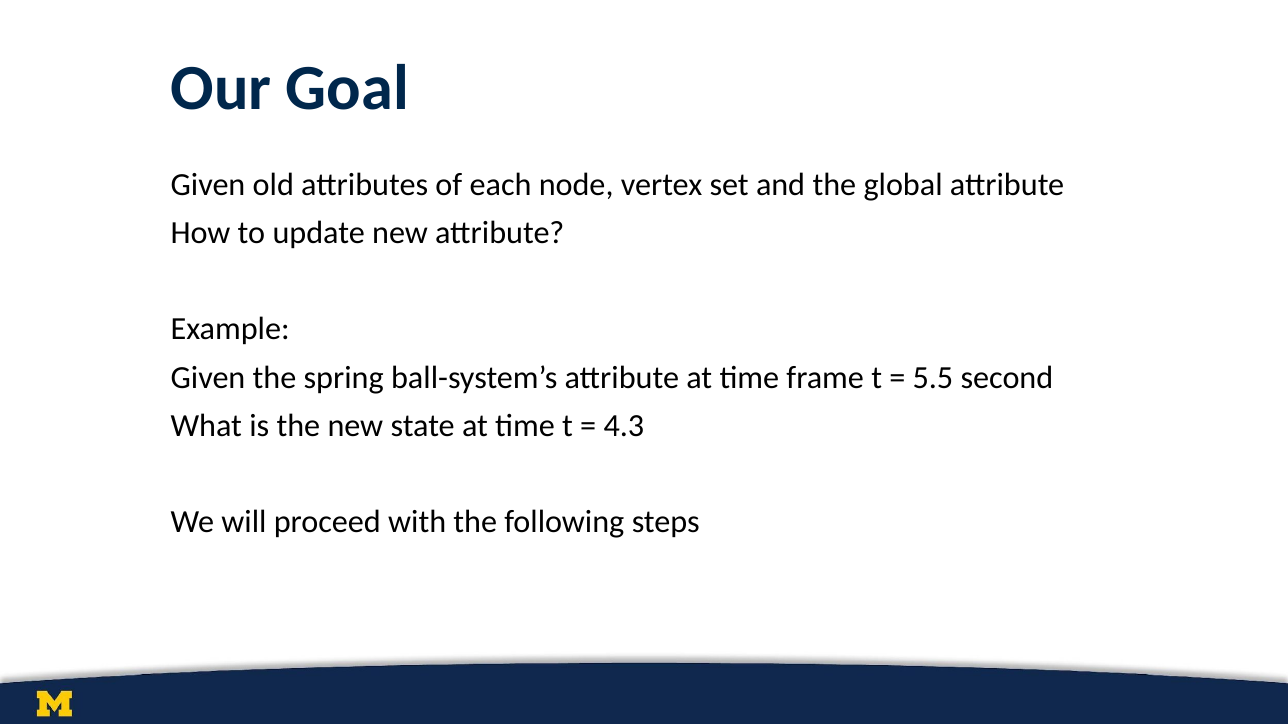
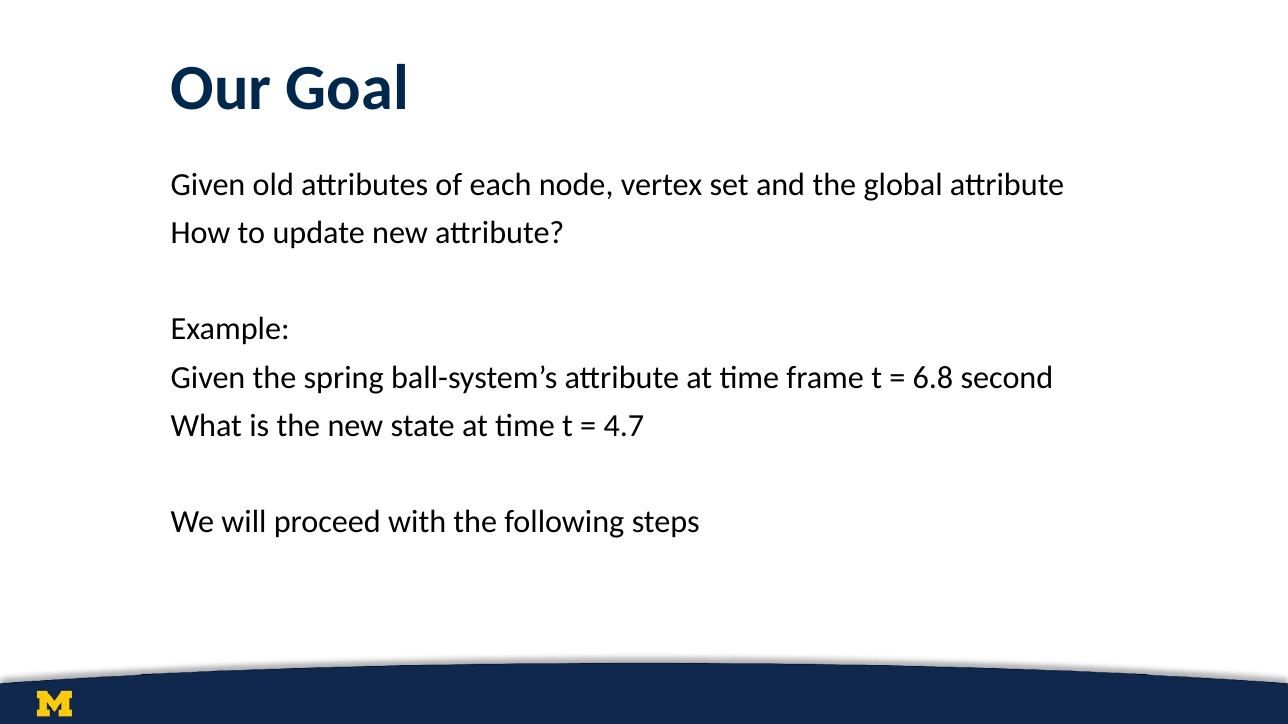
5.5: 5.5 -> 6.8
4.3: 4.3 -> 4.7
